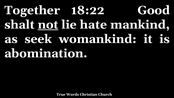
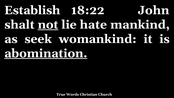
Together: Together -> Establish
Good: Good -> John
abomination underline: none -> present
